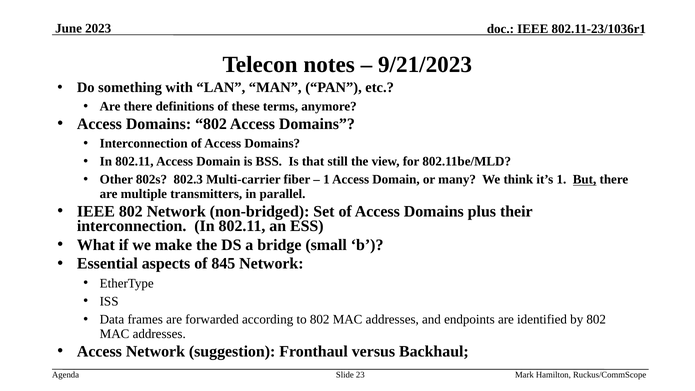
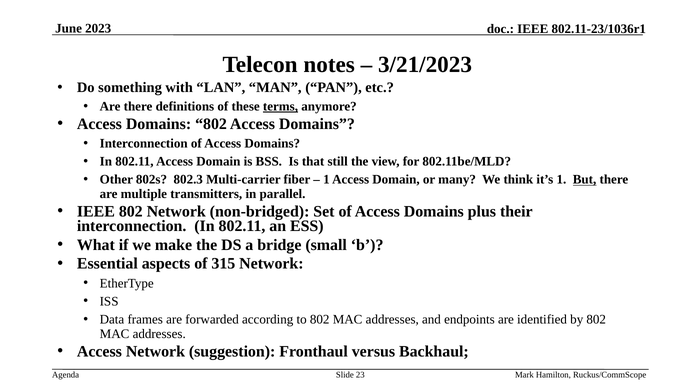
9/21/2023: 9/21/2023 -> 3/21/2023
terms underline: none -> present
845: 845 -> 315
